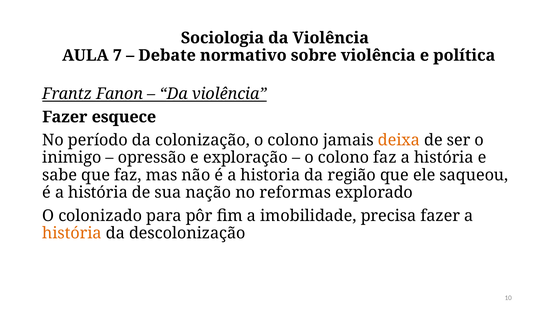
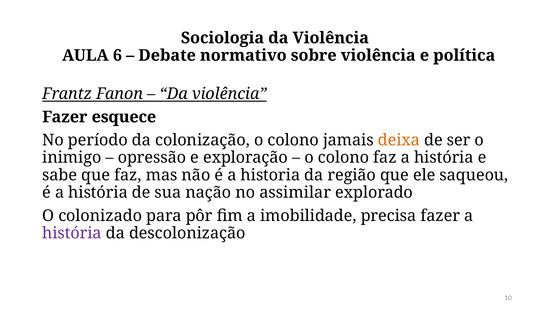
7: 7 -> 6
reformas: reformas -> assimilar
história at (72, 233) colour: orange -> purple
